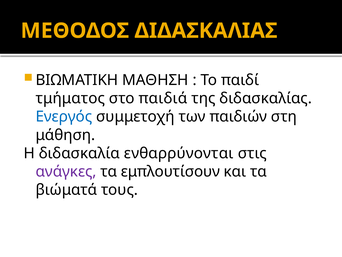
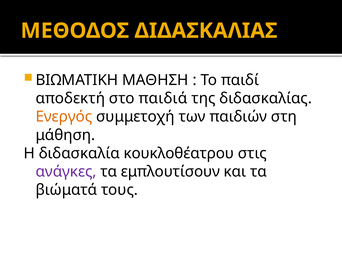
τμήματος: τμήματος -> αποδεκτή
Ενεργός colour: blue -> orange
ενθαρρύνονται: ενθαρρύνονται -> κουκλοθέατρου
